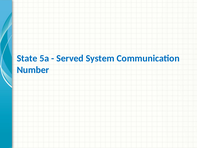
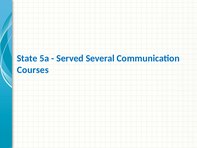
System: System -> Several
Number: Number -> Courses
